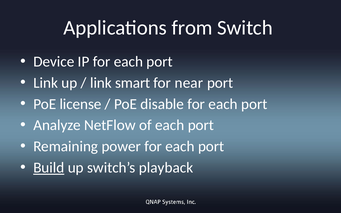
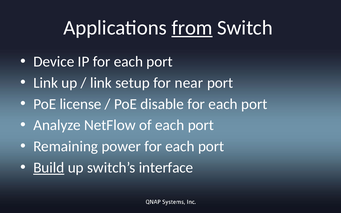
from underline: none -> present
smart: smart -> setup
playback: playback -> interface
